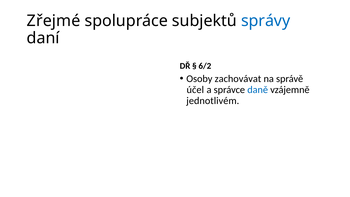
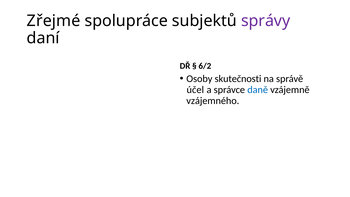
správy colour: blue -> purple
zachovávat: zachovávat -> skutečnosti
jednotlivém: jednotlivém -> vzájemného
